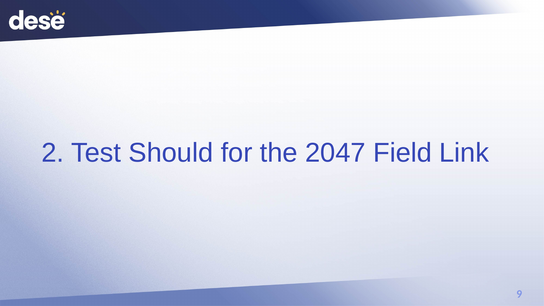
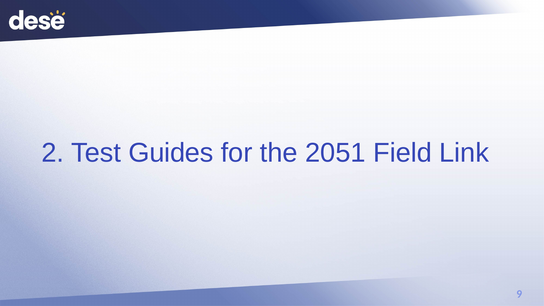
Should: Should -> Guides
2047: 2047 -> 2051
